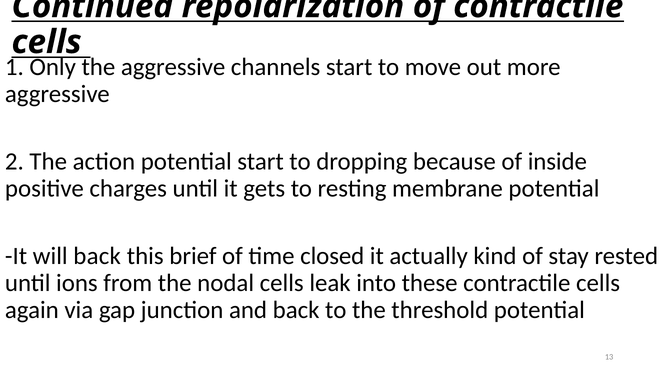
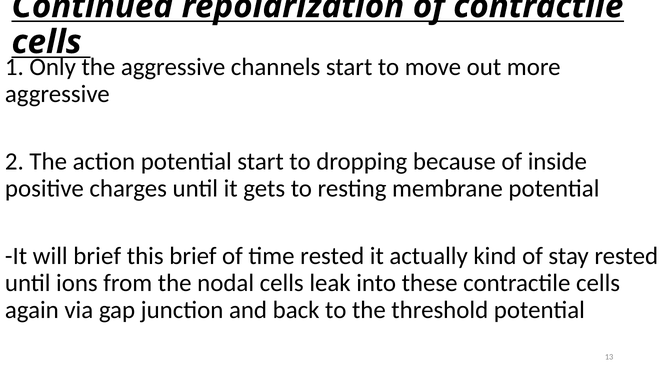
will back: back -> brief
time closed: closed -> rested
